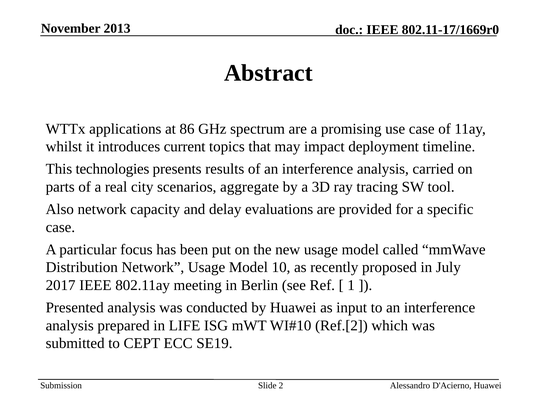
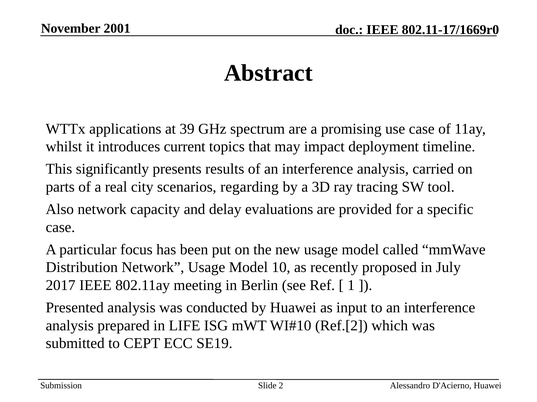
2013: 2013 -> 2001
86: 86 -> 39
technologies: technologies -> significantly
aggregate: aggregate -> regarding
